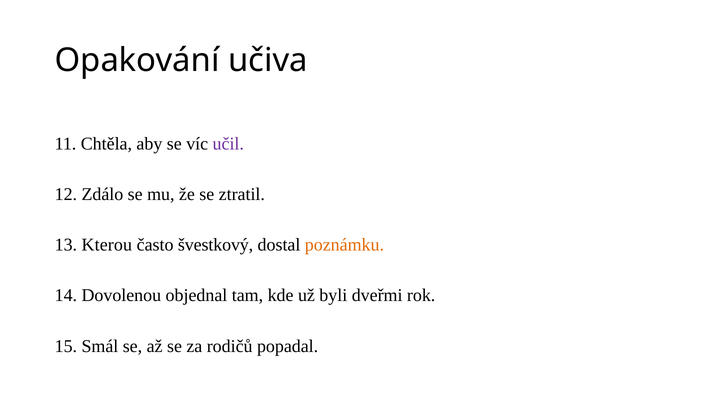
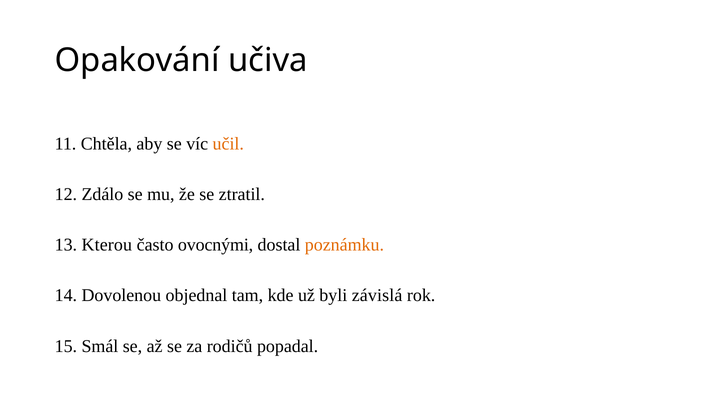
učil colour: purple -> orange
švestkový: švestkový -> ovocnými
dveřmi: dveřmi -> závislá
